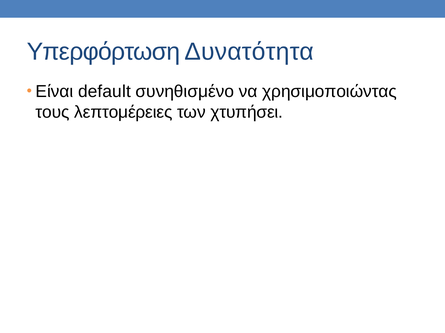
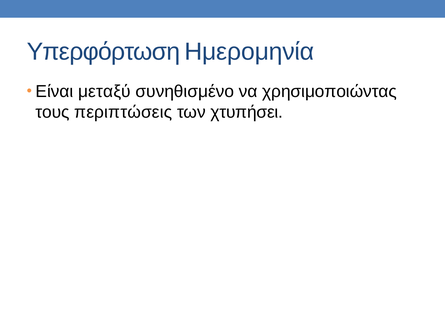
Δυνατότητα: Δυνατότητα -> Ημερομηνία
default: default -> μεταξύ
λεπτομέρειες: λεπτομέρειες -> περιπτώσεις
